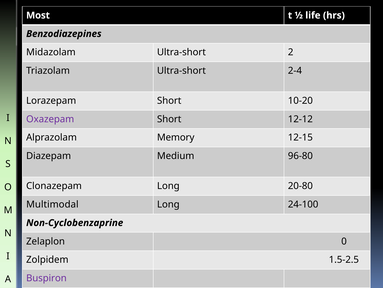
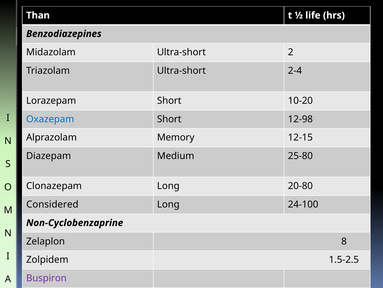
Most: Most -> Than
Oxazepam colour: purple -> blue
12-12: 12-12 -> 12-98
96-80: 96-80 -> 25-80
Multimodal: Multimodal -> Considered
0: 0 -> 8
